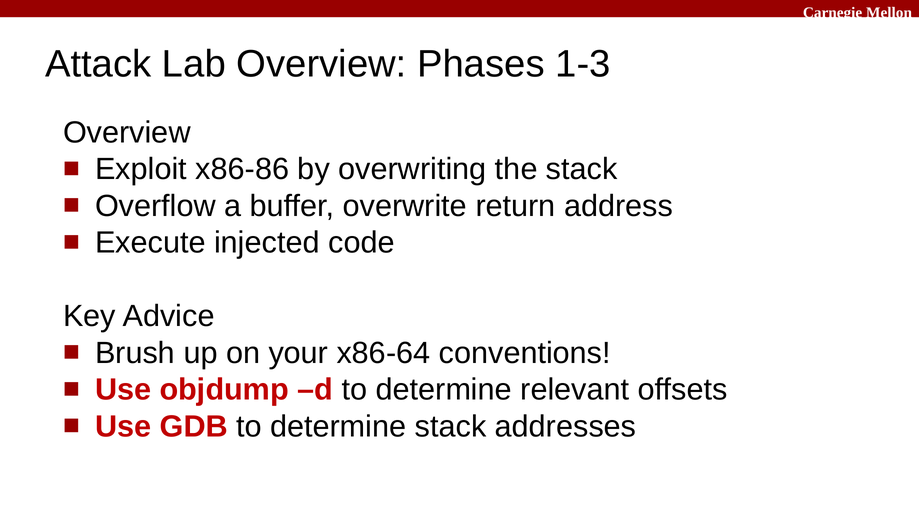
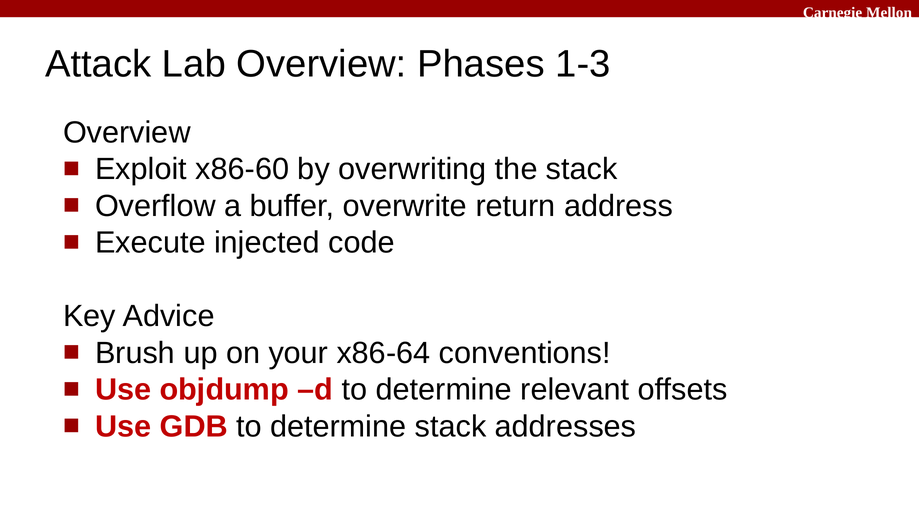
x86-86: x86-86 -> x86-60
